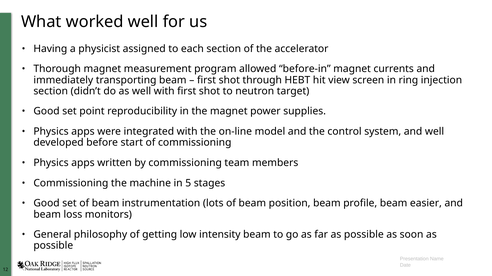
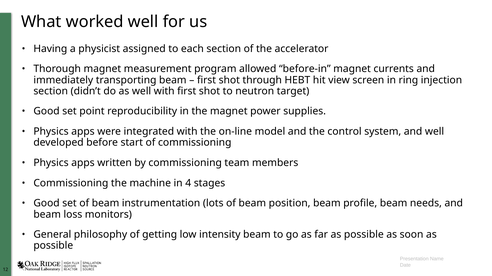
5: 5 -> 4
easier: easier -> needs
